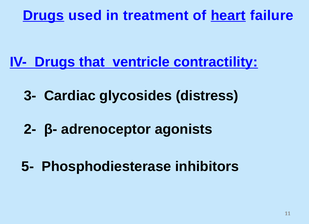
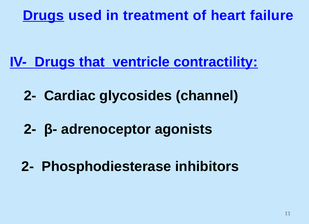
heart underline: present -> none
3- at (30, 96): 3- -> 2-
distress: distress -> channel
5- at (28, 167): 5- -> 2-
